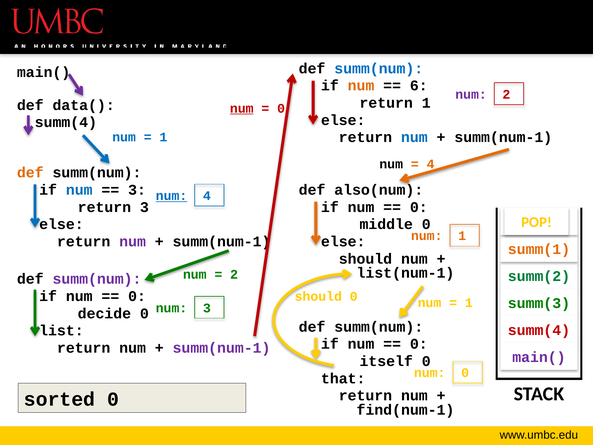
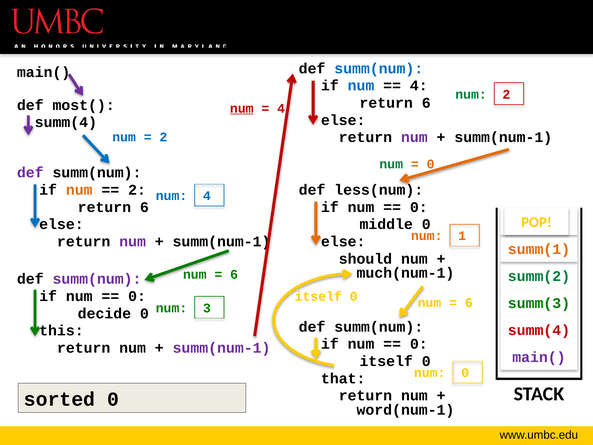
num at (361, 86) colour: orange -> blue
6 at (419, 86): 6 -> 4
num at (471, 94) colour: purple -> green
1 at (426, 103): 1 -> 6
data(: data( -> most(
0 at (281, 108): 0 -> 4
num at (414, 137) colour: blue -> purple
1 at (163, 137): 1 -> 2
num at (391, 164) colour: black -> green
4 at (431, 164): 4 -> 0
def at (30, 173) colour: orange -> purple
num at (79, 190) colour: blue -> orange
3 at (137, 190): 3 -> 2
also(num: also(num -> less(num
num at (172, 196) underline: present -> none
3 at (144, 207): 3 -> 6
list(num-1: list(num-1 -> much(num-1
2 at (234, 274): 2 -> 6
should at (318, 296): should -> itself
1 at (469, 303): 1 -> 6
list: list -> this
find(num-1: find(num-1 -> word(num-1
